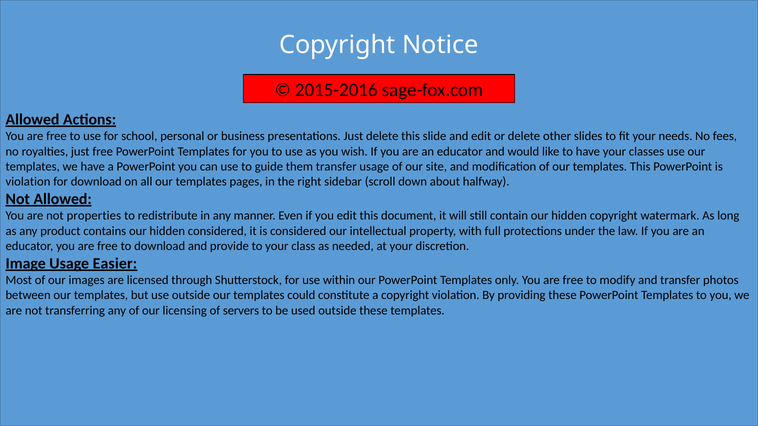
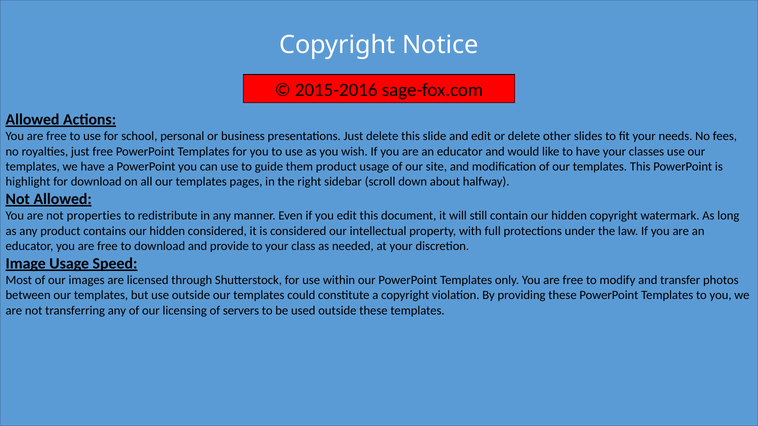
them transfer: transfer -> product
violation at (28, 182): violation -> highlight
Easier: Easier -> Speed
